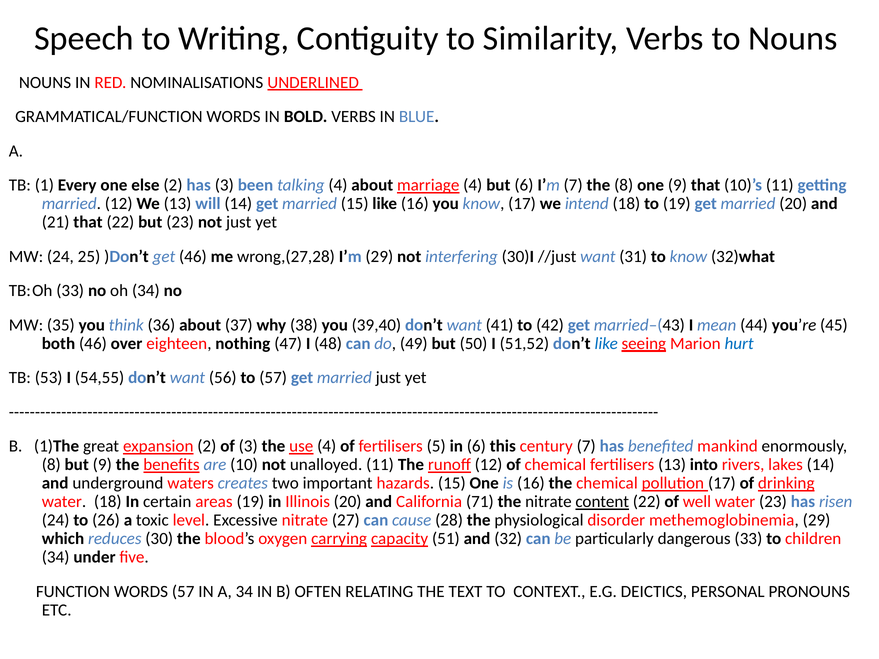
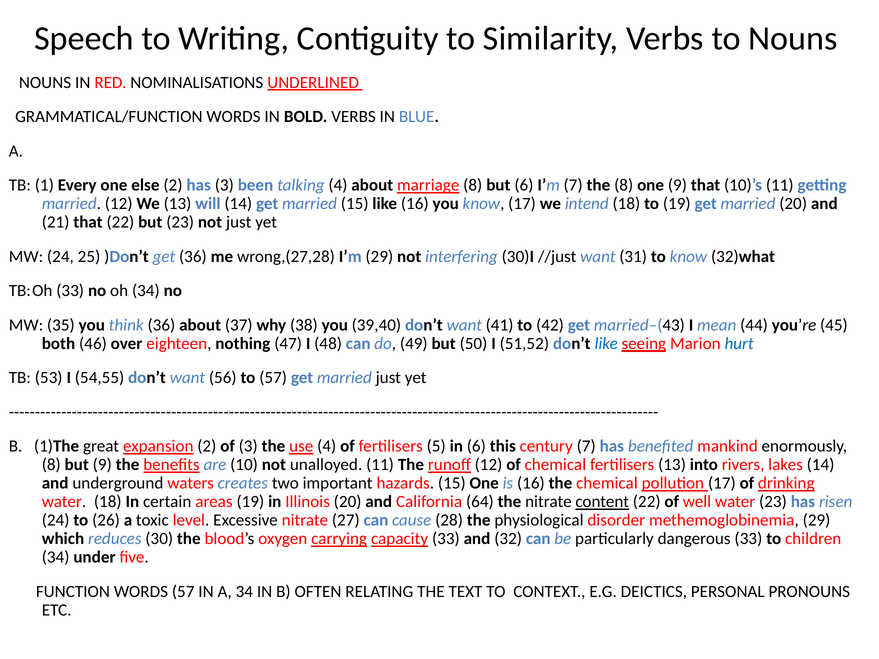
marriage 4: 4 -> 8
get 46: 46 -> 36
71: 71 -> 64
capacity 51: 51 -> 33
